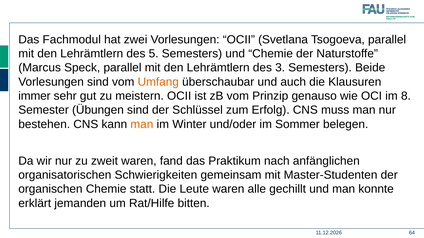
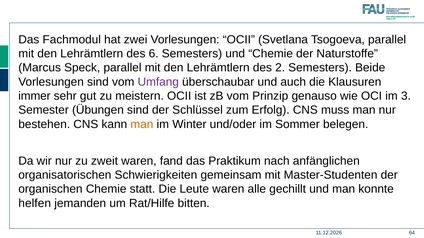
5: 5 -> 6
3: 3 -> 2
Umfang colour: orange -> purple
8: 8 -> 3
erklärt: erklärt -> helfen
